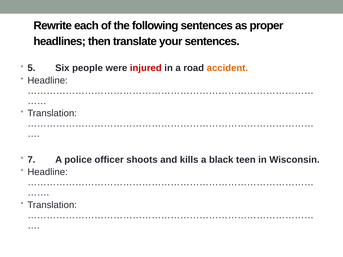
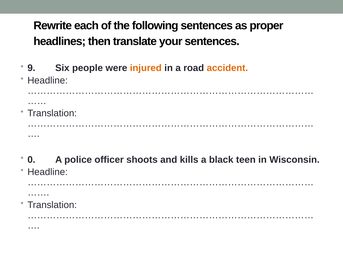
5: 5 -> 9
injured colour: red -> orange
7: 7 -> 0
